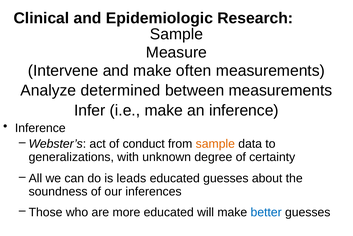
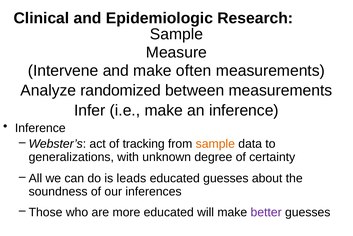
determined: determined -> randomized
conduct: conduct -> tracking
better colour: blue -> purple
